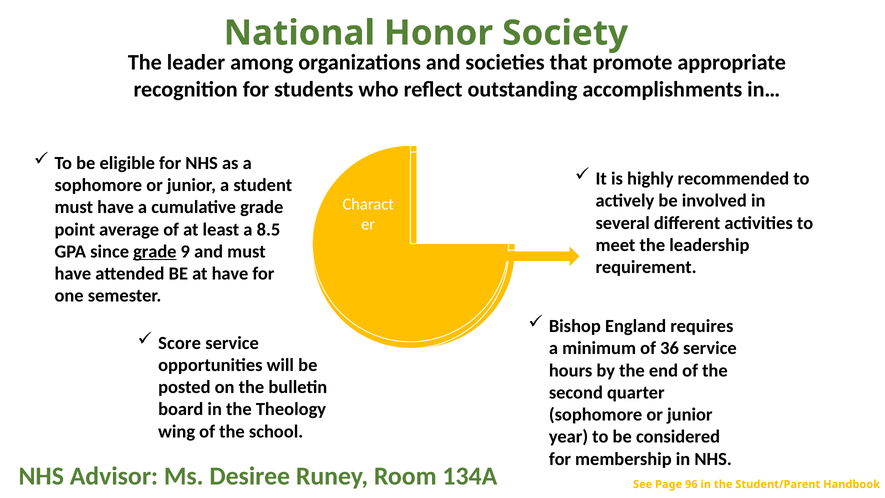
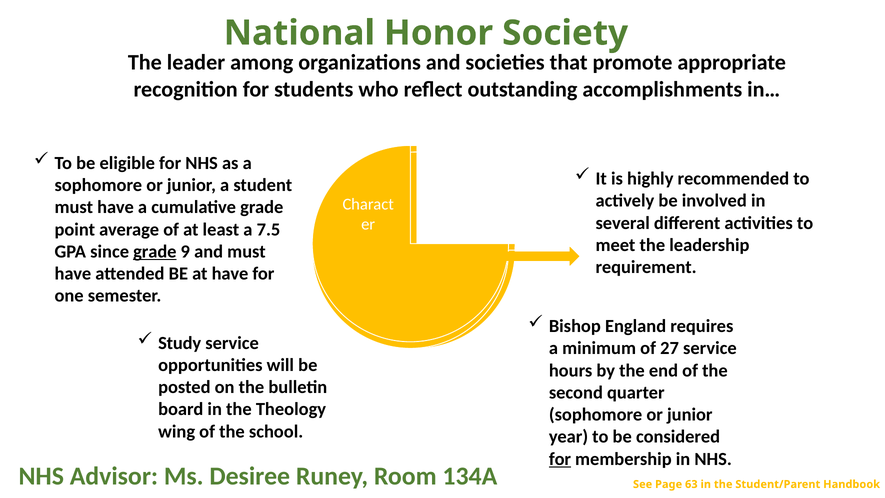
8.5: 8.5 -> 7.5
Score: Score -> Study
36: 36 -> 27
for at (560, 459) underline: none -> present
96: 96 -> 63
